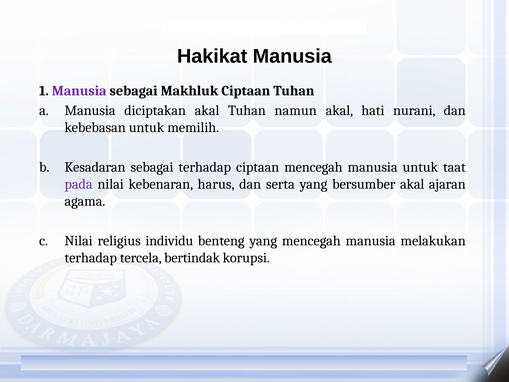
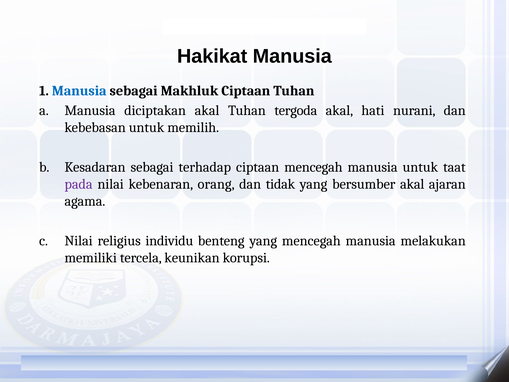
Manusia at (79, 91) colour: purple -> blue
namun: namun -> tergoda
harus: harus -> orang
serta: serta -> tidak
terhadap at (91, 258): terhadap -> memiliki
bertindak: bertindak -> keunikan
